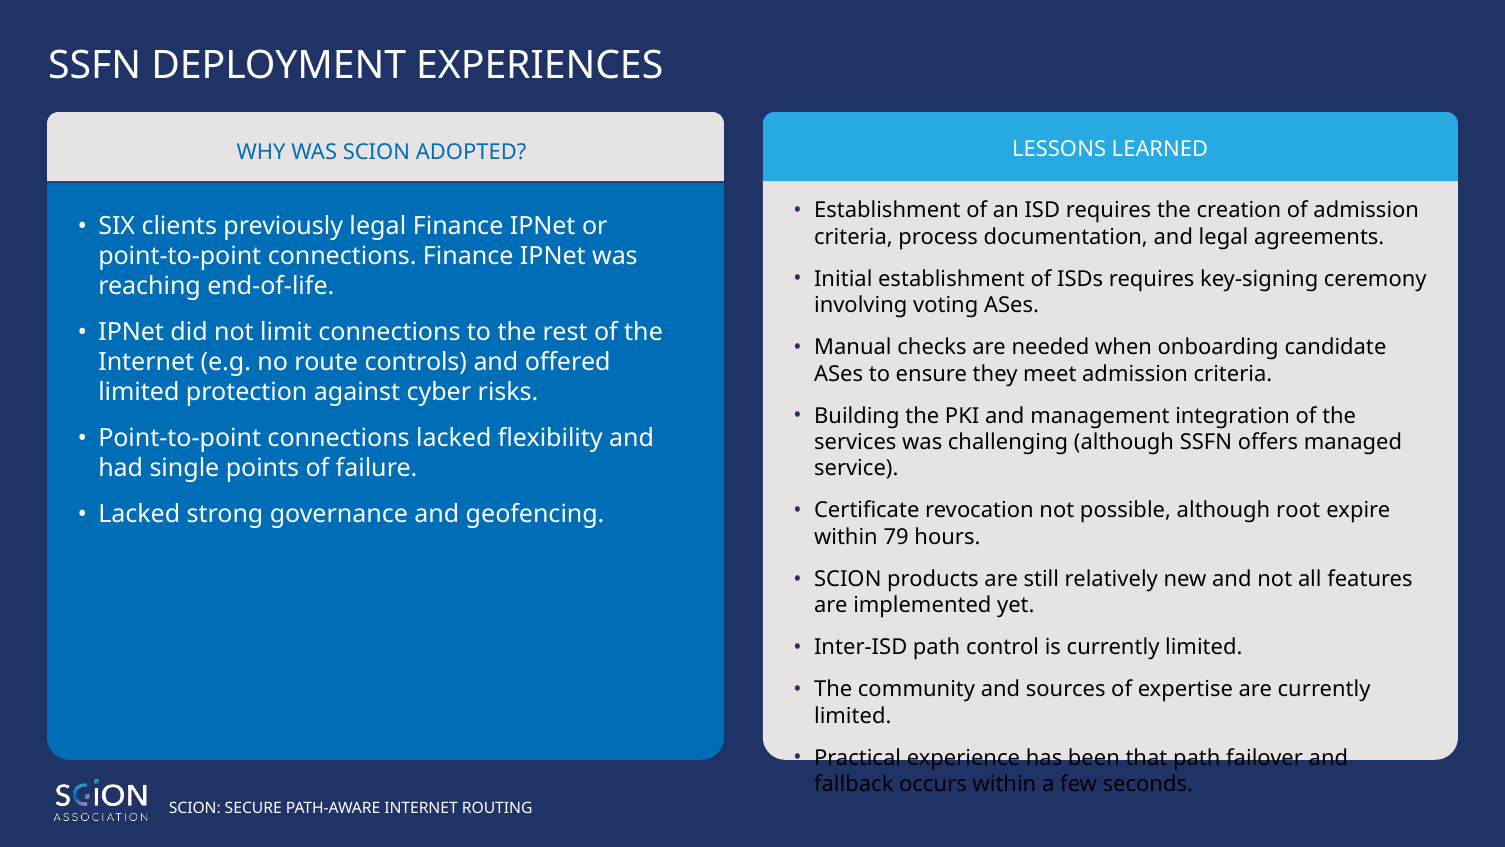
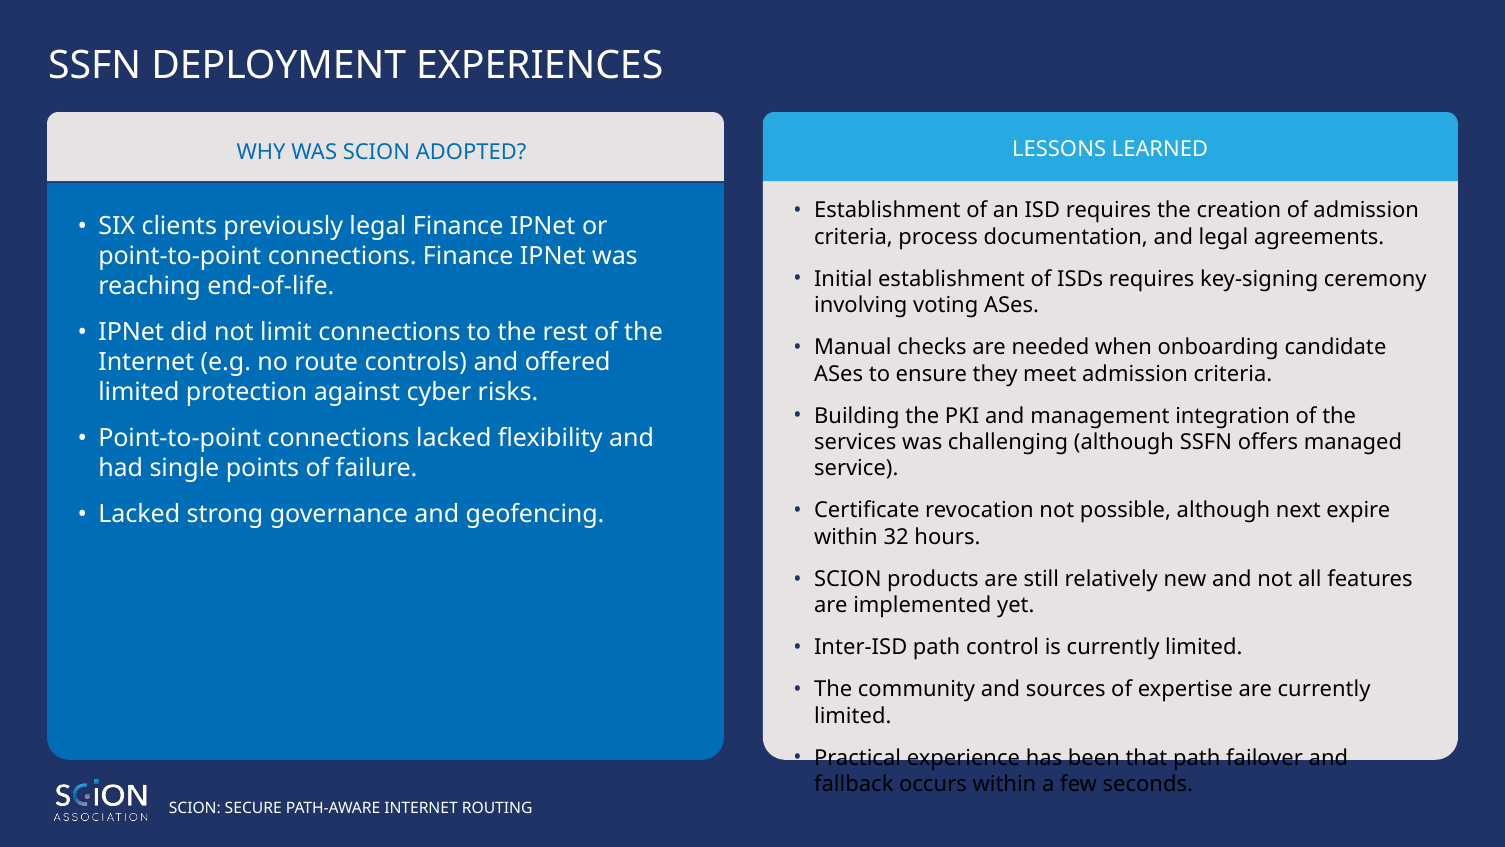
root: root -> next
79: 79 -> 32
